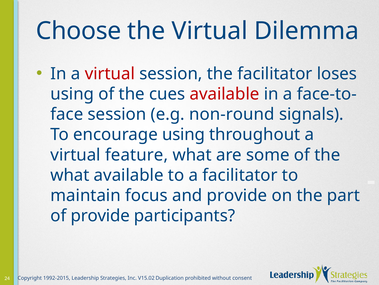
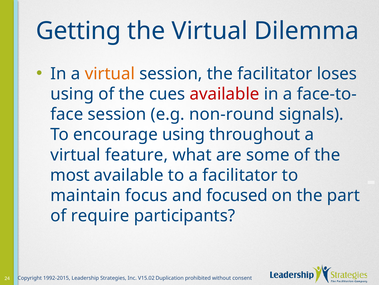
Choose: Choose -> Getting
virtual at (110, 74) colour: red -> orange
what at (70, 175): what -> most
and provide: provide -> focused
of provide: provide -> require
